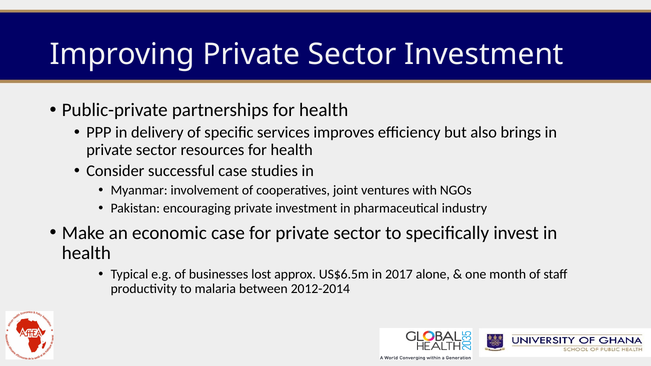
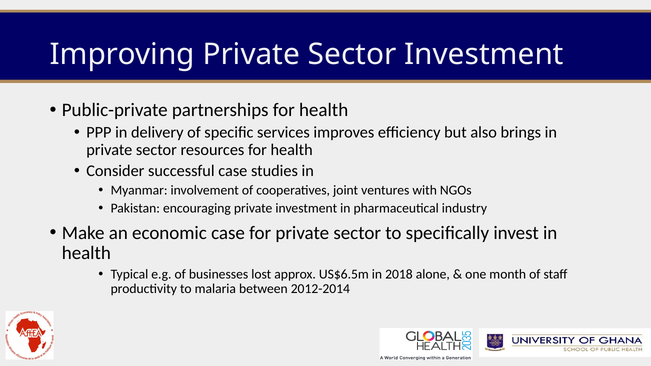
2017: 2017 -> 2018
